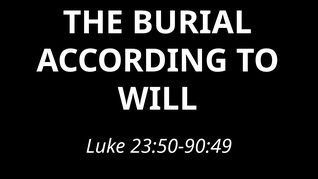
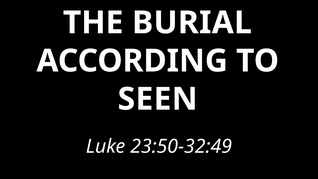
WILL: WILL -> SEEN
23:50-90:49: 23:50-90:49 -> 23:50-32:49
